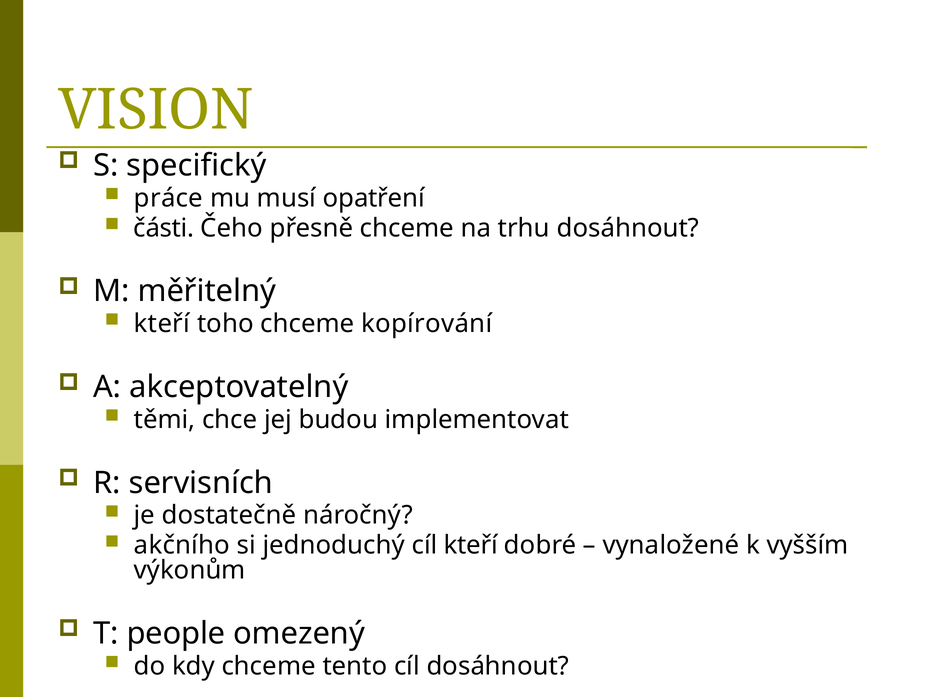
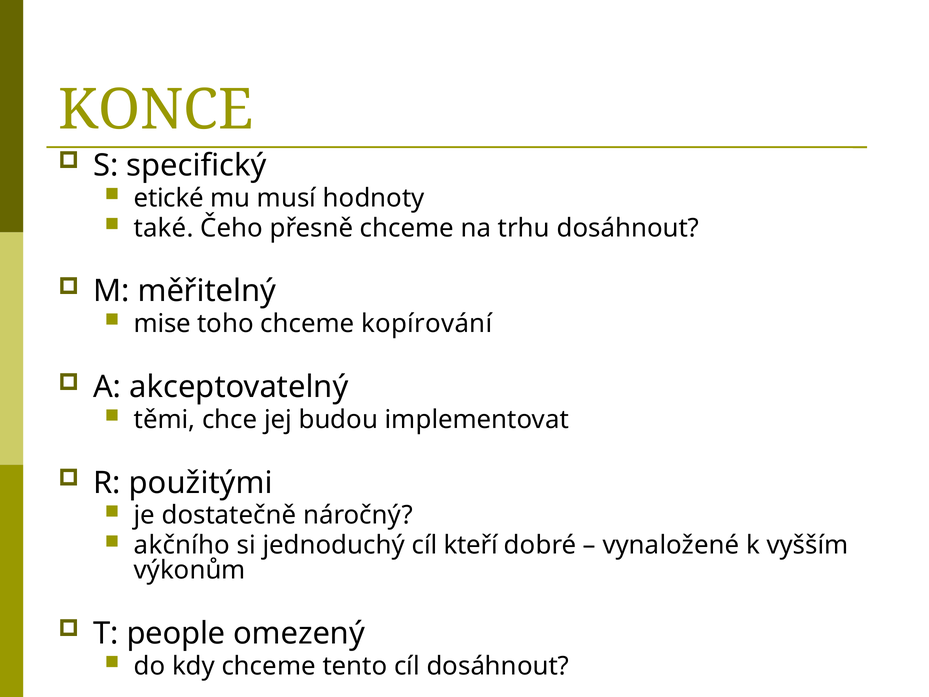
VISION: VISION -> KONCE
práce: práce -> etické
opatření: opatření -> hodnoty
části: části -> také
kteří at (162, 324): kteří -> mise
servisních: servisních -> použitými
